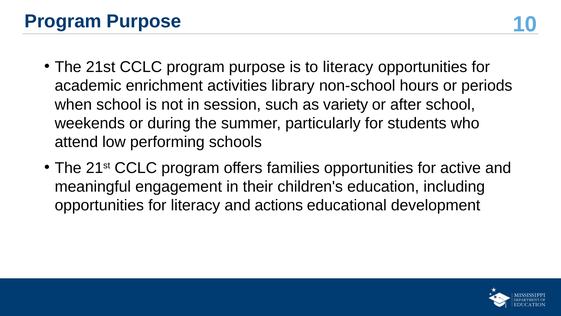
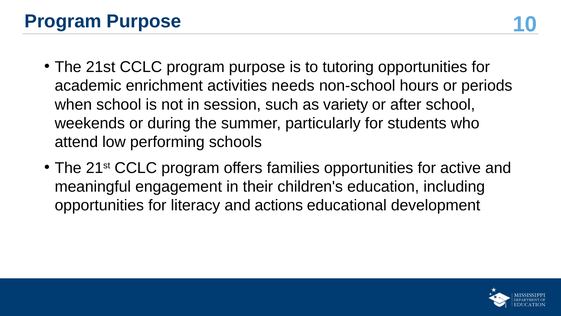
to literacy: literacy -> tutoring
library: library -> needs
